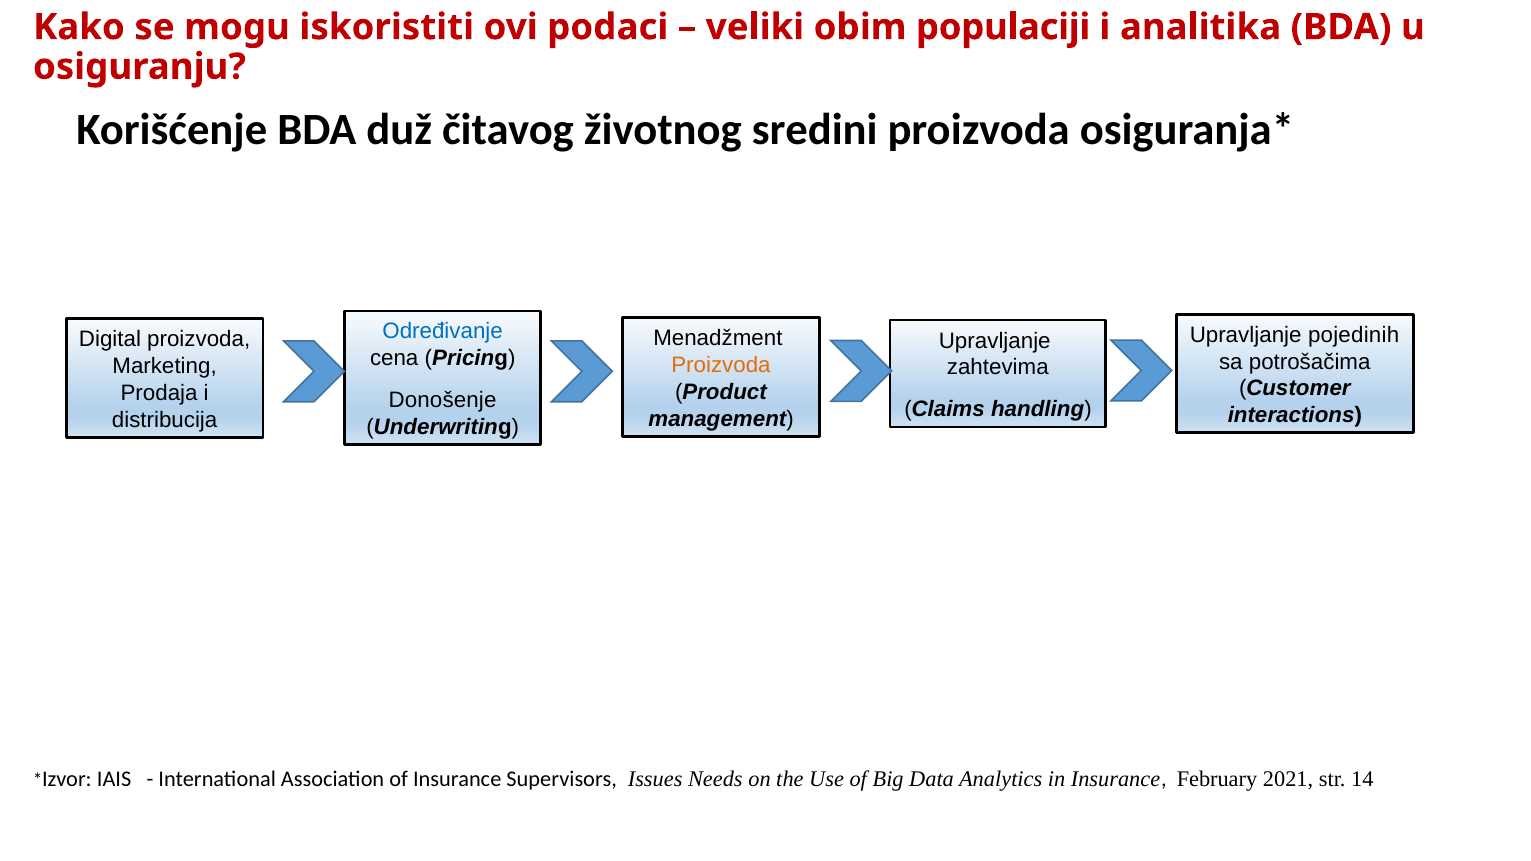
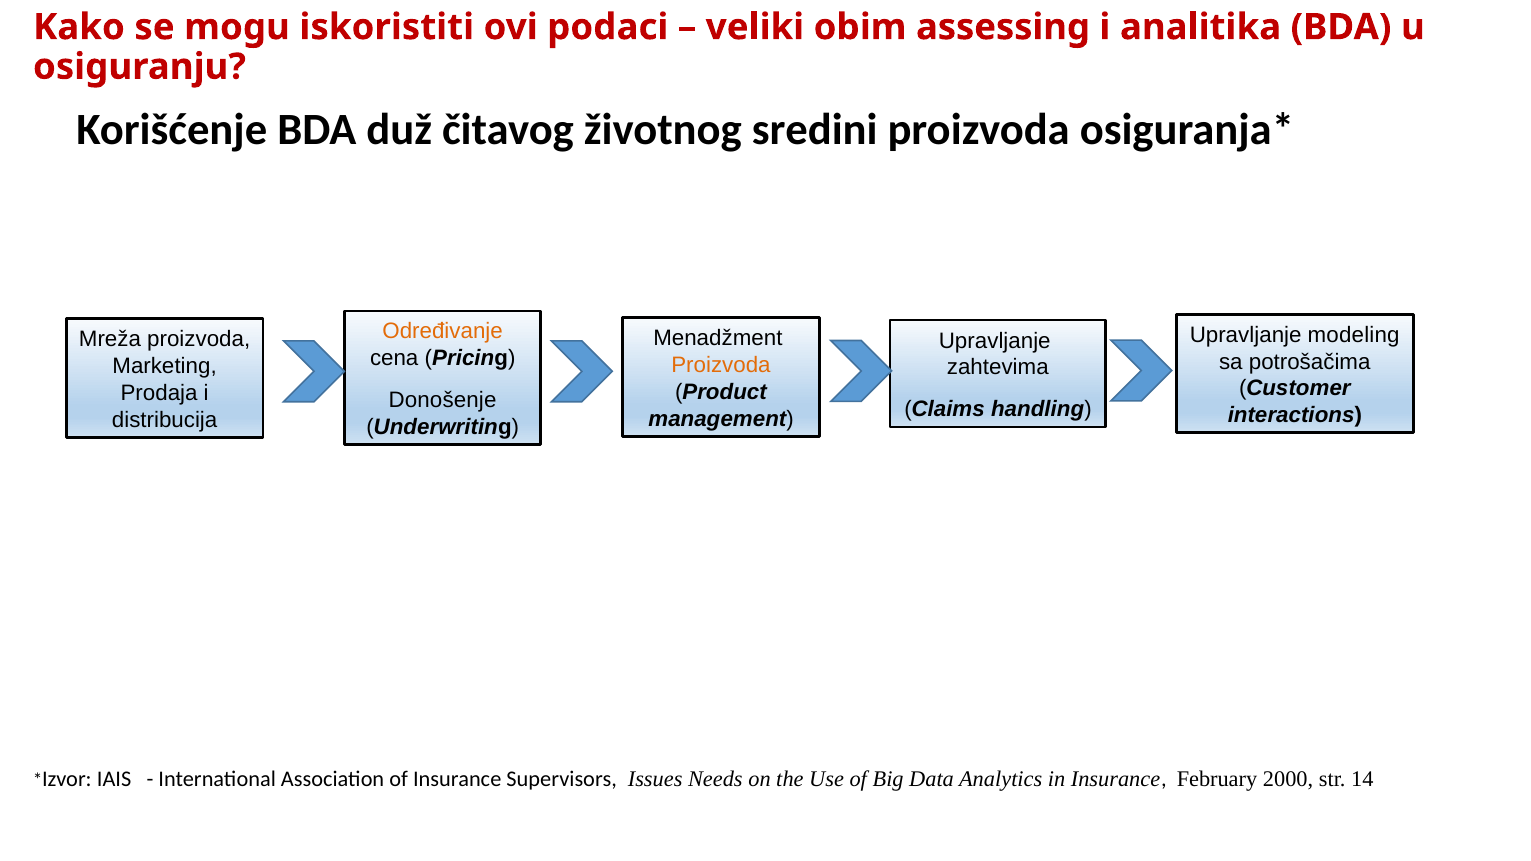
populaciji: populaciji -> assessing
Određivanje colour: blue -> orange
pojedinih: pojedinih -> modeling
Digital: Digital -> Mreža
2021: 2021 -> 2000
